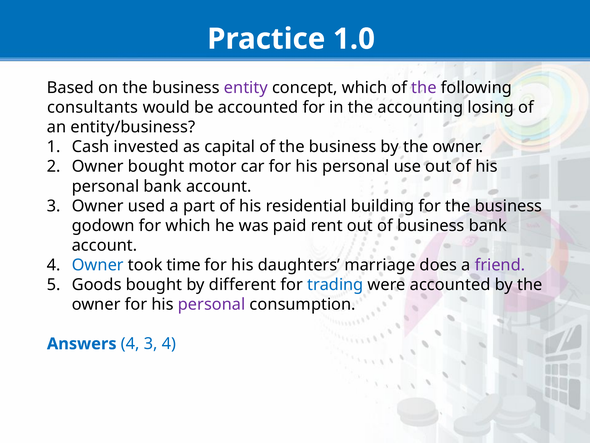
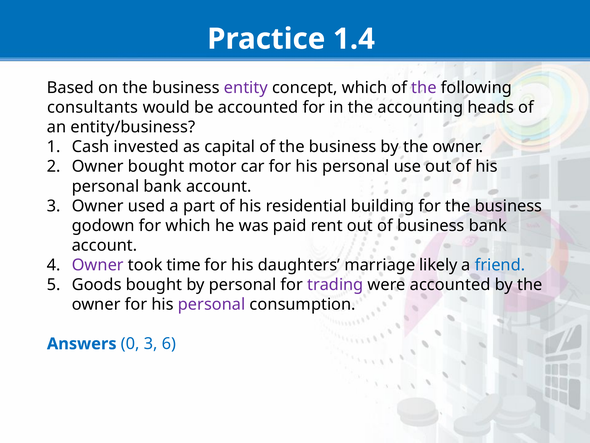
1.0: 1.0 -> 1.4
losing: losing -> heads
Owner at (98, 265) colour: blue -> purple
does: does -> likely
friend colour: purple -> blue
by different: different -> personal
trading colour: blue -> purple
Answers 4: 4 -> 0
3 4: 4 -> 6
